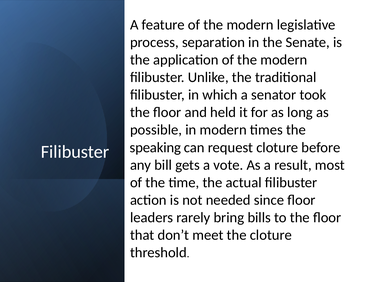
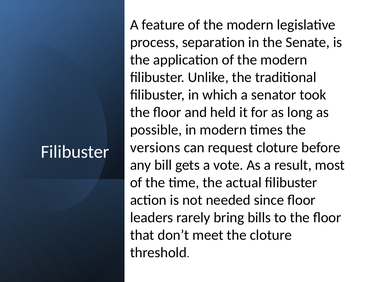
speaking: speaking -> versions
